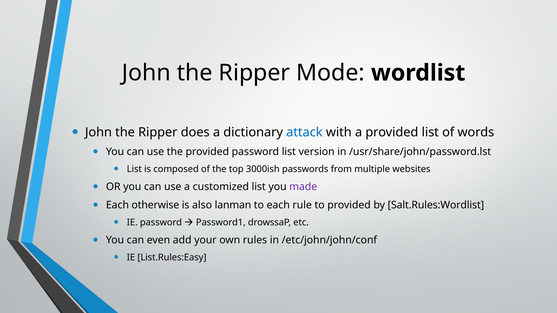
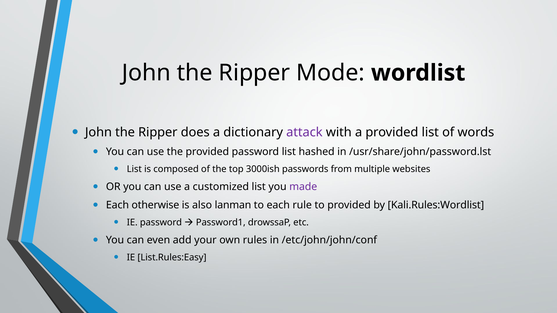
attack colour: blue -> purple
version: version -> hashed
Salt.Rules:Wordlist: Salt.Rules:Wordlist -> Kali.Rules:Wordlist
